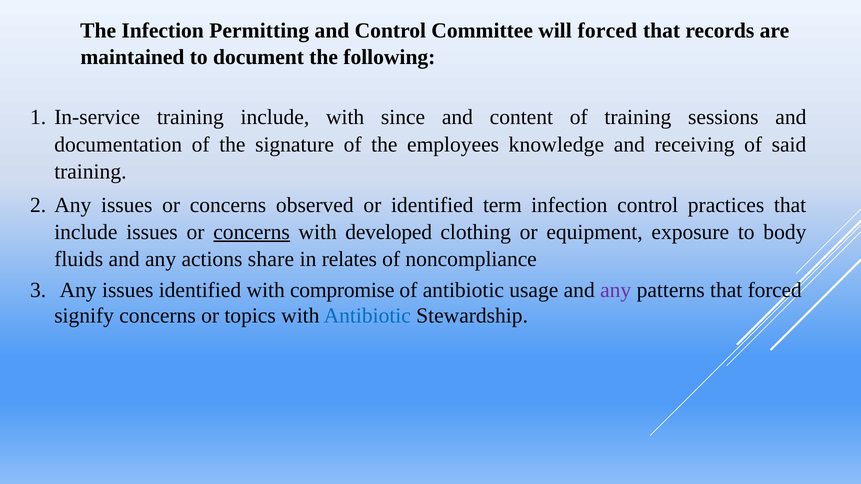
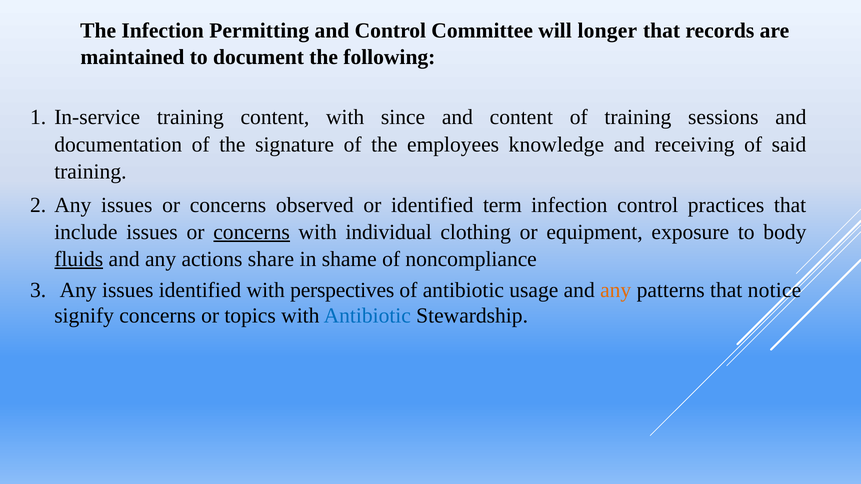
will forced: forced -> longer
training include: include -> content
developed: developed -> individual
fluids underline: none -> present
relates: relates -> shame
compromise: compromise -> perspectives
any at (616, 290) colour: purple -> orange
that forced: forced -> notice
